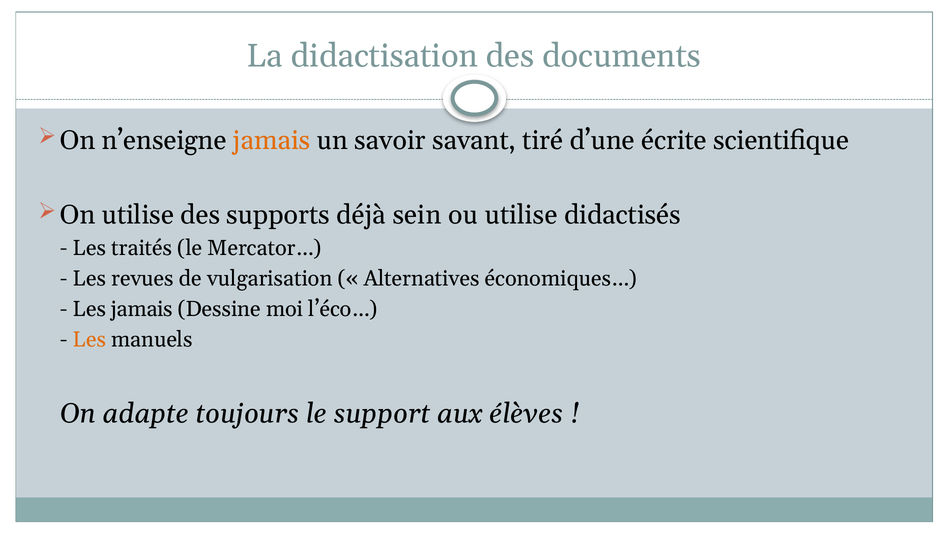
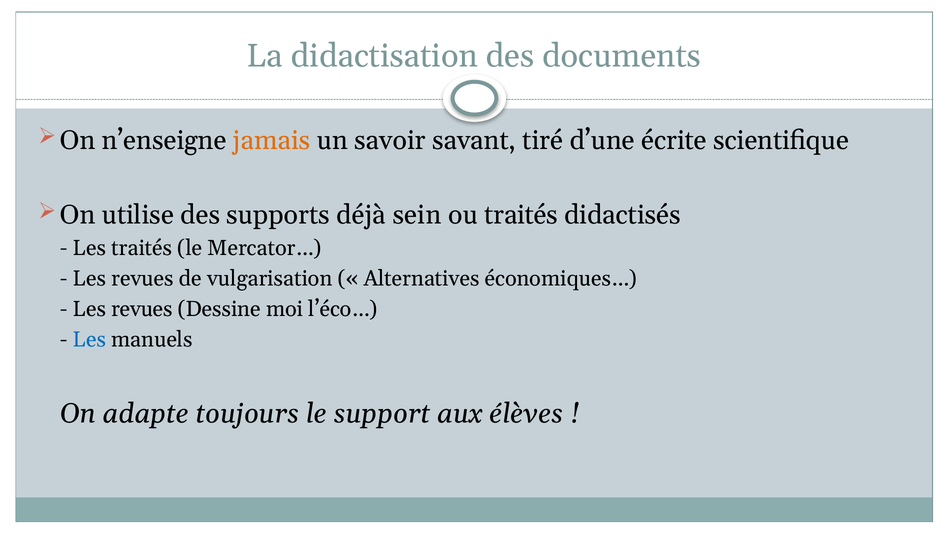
ou utilise: utilise -> traités
jamais at (142, 309): jamais -> revues
Les at (89, 339) colour: orange -> blue
